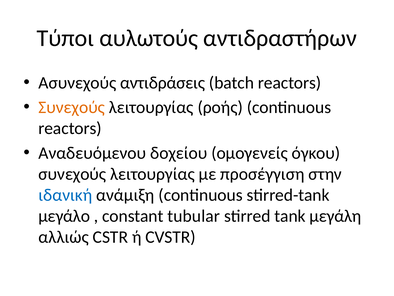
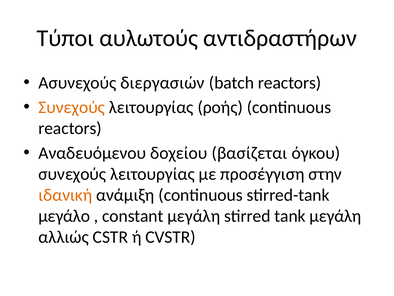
αντιδράσεις: αντιδράσεις -> διεργασιών
ομογενείς: ομογενείς -> βασίζεται
ιδανική colour: blue -> orange
constant tubular: tubular -> μεγάλη
